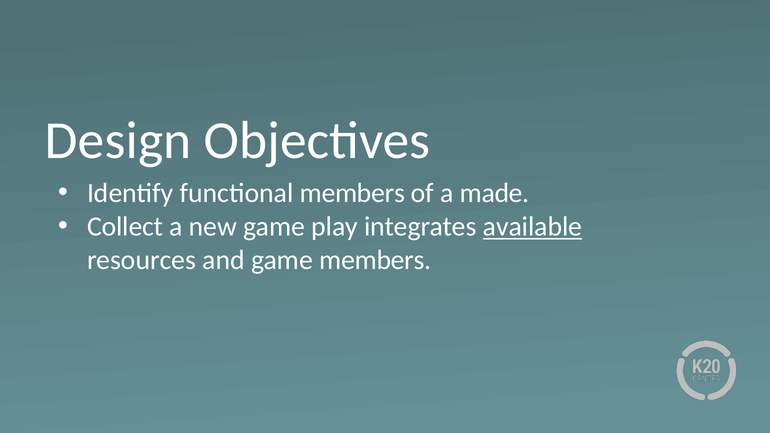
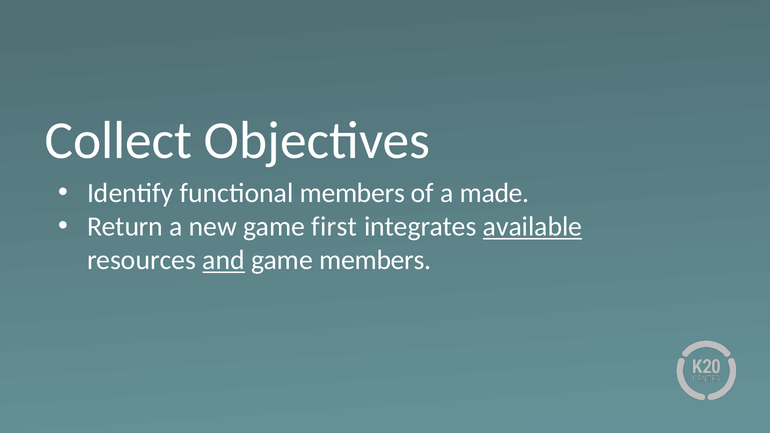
Design: Design -> Collect
Collect: Collect -> Return
play: play -> first
and underline: none -> present
